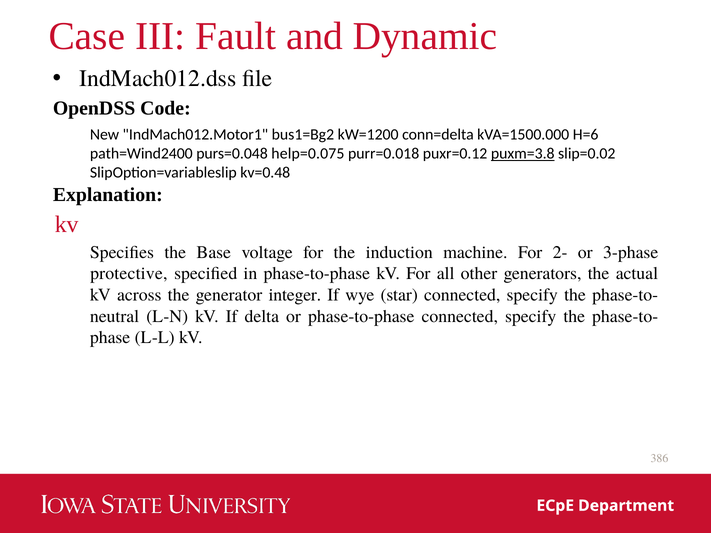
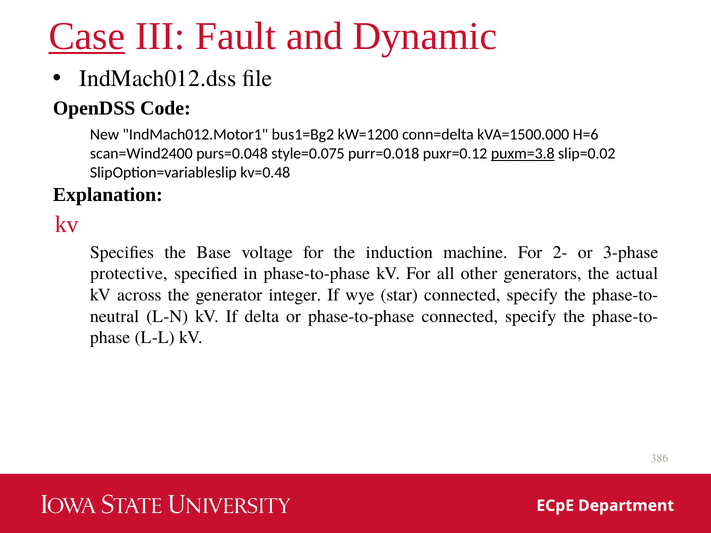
Case underline: none -> present
path=Wind2400: path=Wind2400 -> scan=Wind2400
help=0.075: help=0.075 -> style=0.075
